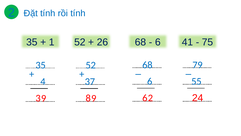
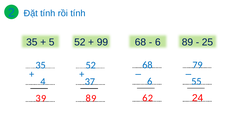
1: 1 -> 5
26: 26 -> 99
41: 41 -> 89
75: 75 -> 25
